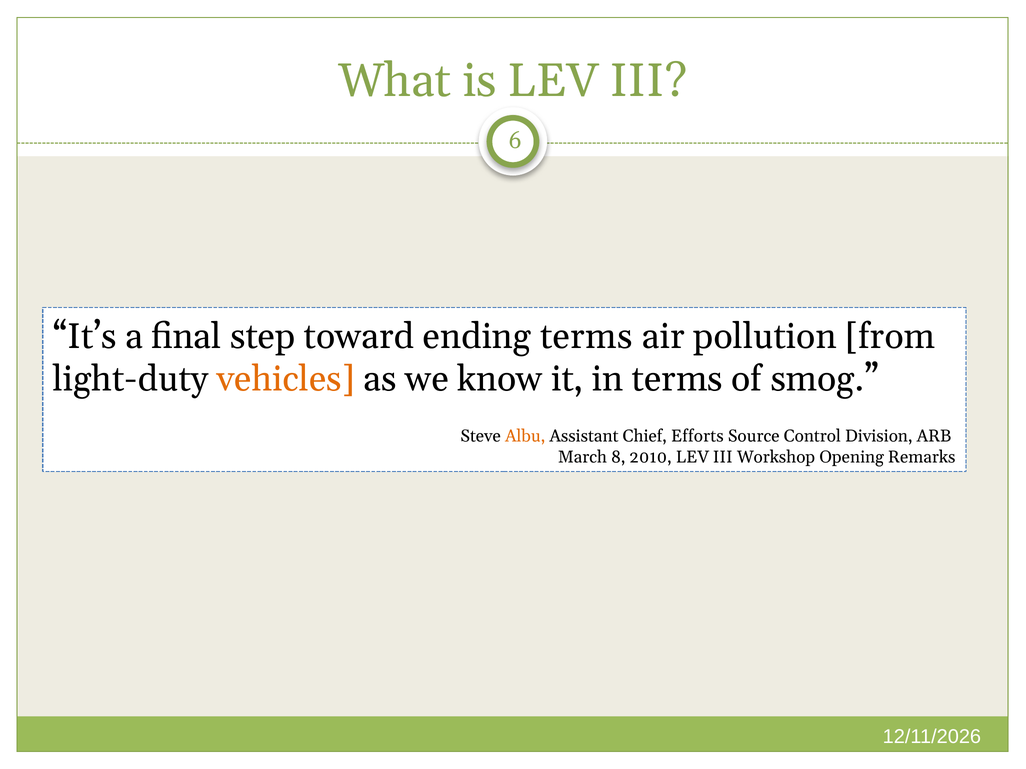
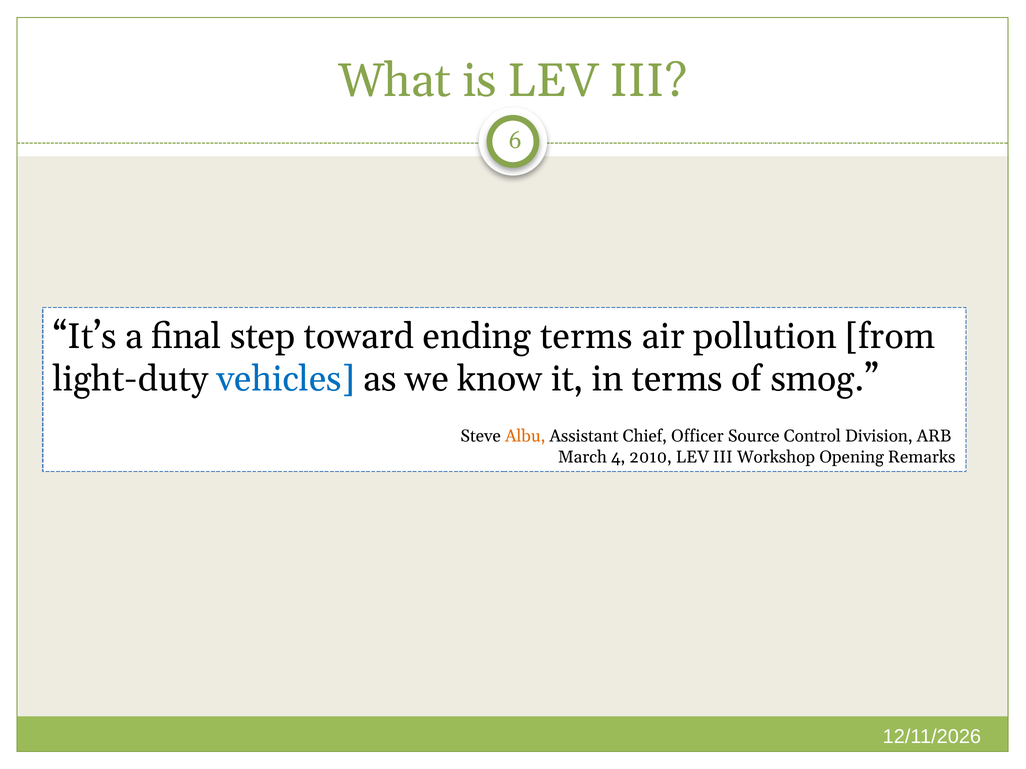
vehicles colour: orange -> blue
Efforts: Efforts -> Officer
8: 8 -> 4
